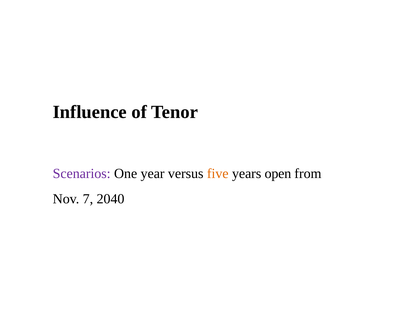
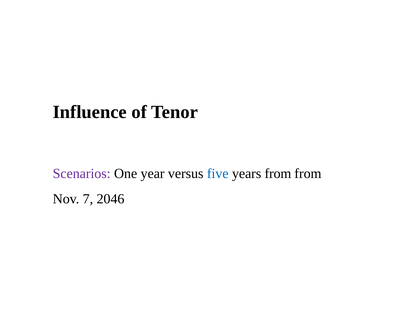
five colour: orange -> blue
years open: open -> from
2040: 2040 -> 2046
